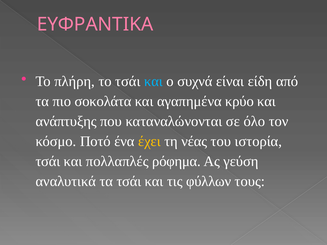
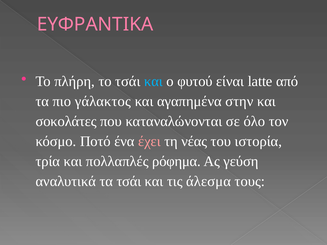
συχνά: συχνά -> φυτού
είδη: είδη -> latte
σοκολάτα: σοκολάτα -> γάλακτος
κρύο: κρύο -> στην
ανάπτυξης: ανάπτυξης -> σοκολάτες
έχει colour: yellow -> pink
τσάι at (48, 162): τσάι -> τρία
φύλλων: φύλλων -> άλεσμα
